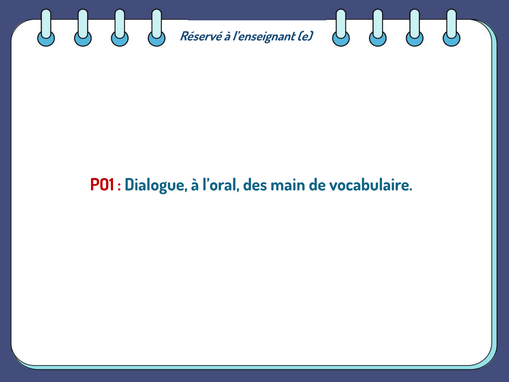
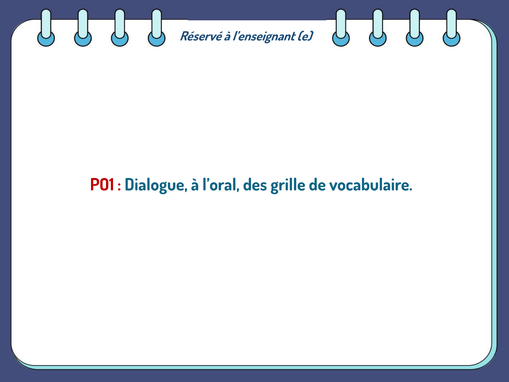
main: main -> grille
